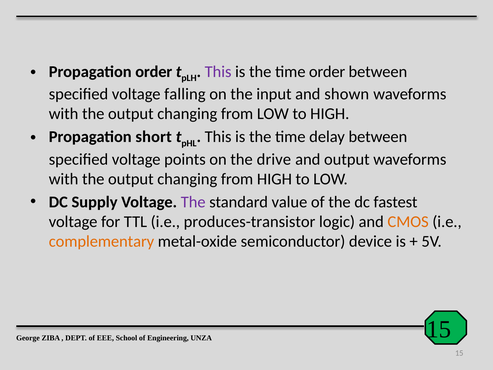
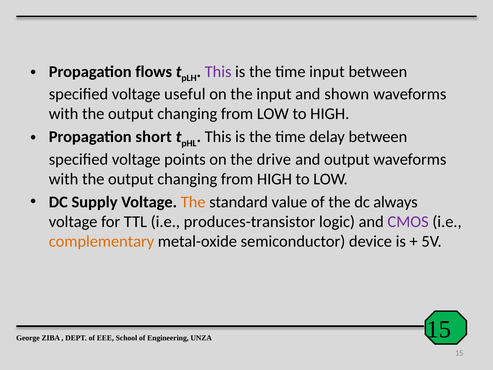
Propagation order: order -> flows
time order: order -> input
falling: falling -> useful
The at (193, 202) colour: purple -> orange
fastest: fastest -> always
CMOS colour: orange -> purple
